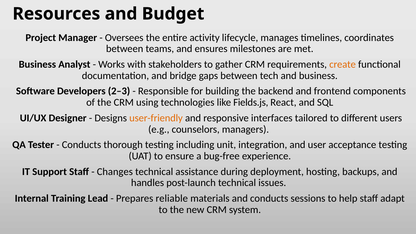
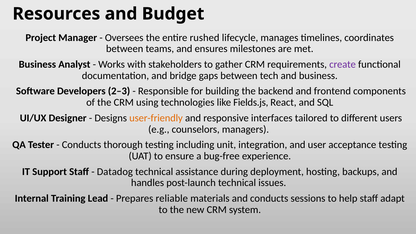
activity: activity -> rushed
create colour: orange -> purple
Changes: Changes -> Datadog
